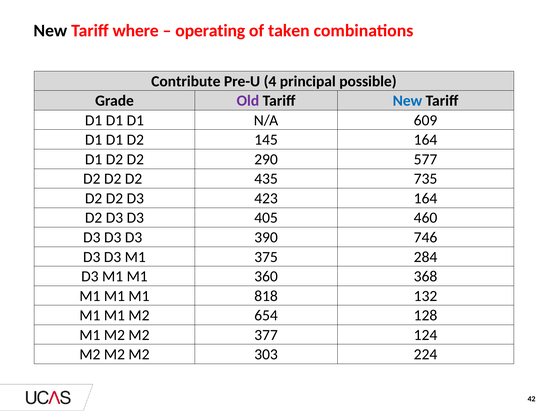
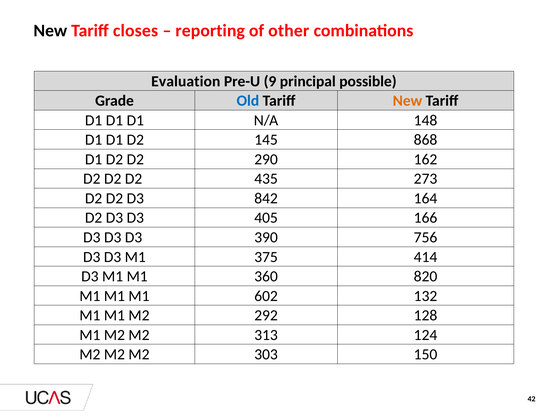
where: where -> closes
operating: operating -> reporting
taken: taken -> other
Contribute: Contribute -> Evaluation
4: 4 -> 9
Old colour: purple -> blue
New at (407, 101) colour: blue -> orange
609: 609 -> 148
145 164: 164 -> 868
577: 577 -> 162
735: 735 -> 273
423: 423 -> 842
460: 460 -> 166
746: 746 -> 756
284: 284 -> 414
368: 368 -> 820
818: 818 -> 602
654: 654 -> 292
377: 377 -> 313
224: 224 -> 150
